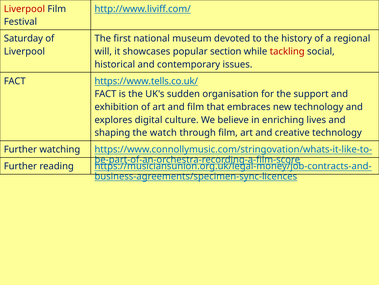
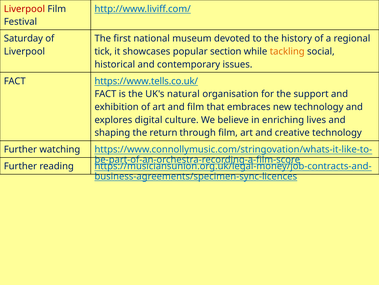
will: will -> tick
tackling colour: red -> orange
sudden: sudden -> natural
watch: watch -> return
